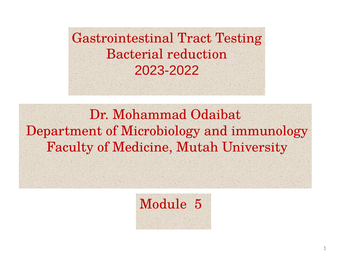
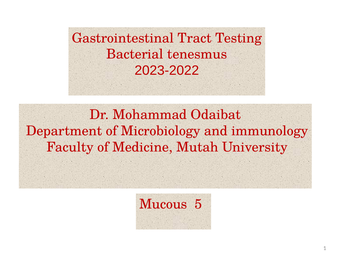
reduction: reduction -> tenesmus
Module: Module -> Mucous
